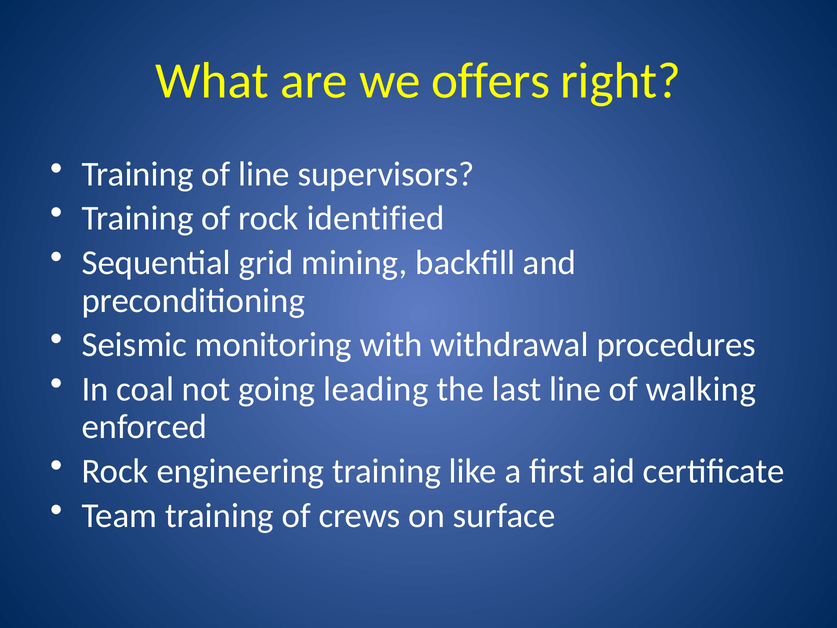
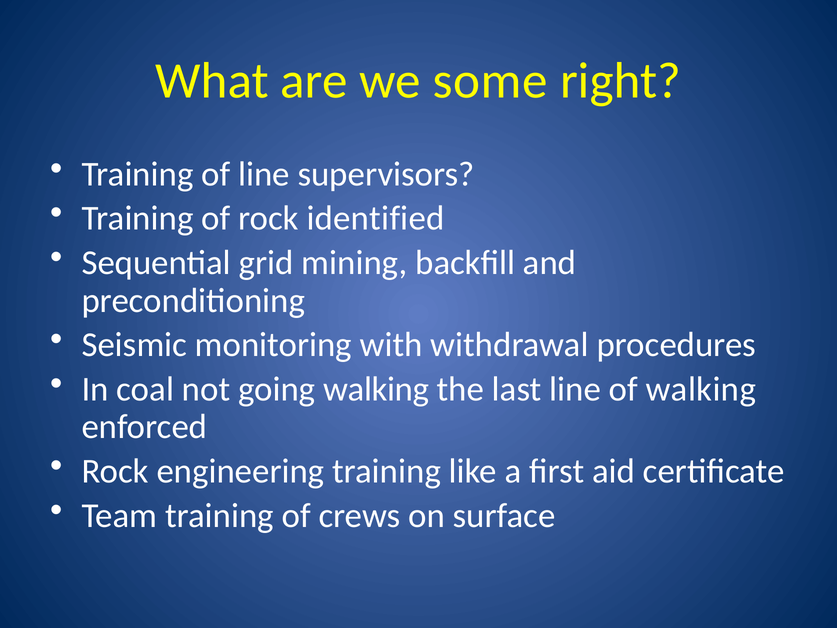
offers: offers -> some
going leading: leading -> walking
